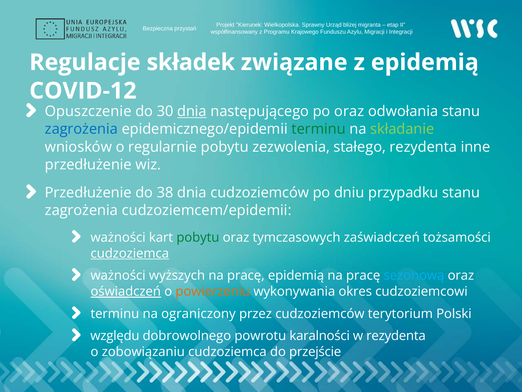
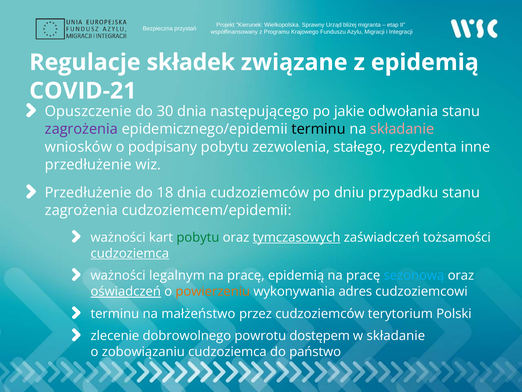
COVID-12: COVID-12 -> COVID-21
dnia at (192, 111) underline: present -> none
po oraz: oraz -> jakie
zagrożenia at (81, 129) colour: blue -> purple
terminu at (319, 129) colour: green -> black
składanie at (402, 129) colour: light green -> pink
regularnie: regularnie -> podpisany
38: 38 -> 18
tymczasowych underline: none -> present
wyższych: wyższych -> legalnym
okres: okres -> adres
ograniczony: ograniczony -> małżeństwo
względu: względu -> zlecenie
karalności: karalności -> dostępem
w rezydenta: rezydenta -> składanie
przejście: przejście -> państwo
